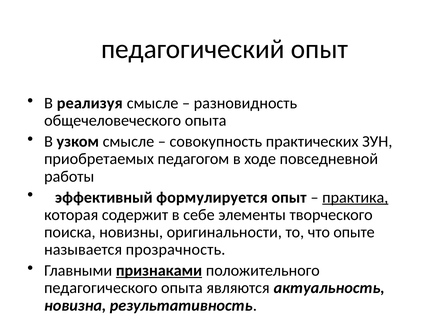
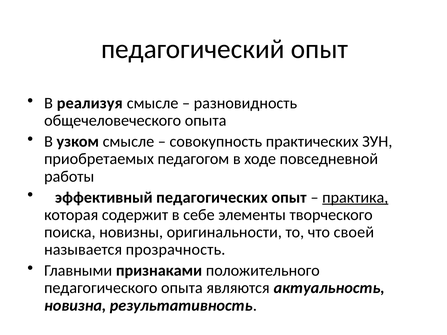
формулируется: формулируется -> педагогических
опыте: опыте -> своей
признаками underline: present -> none
